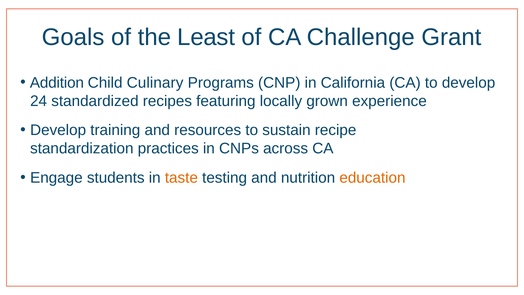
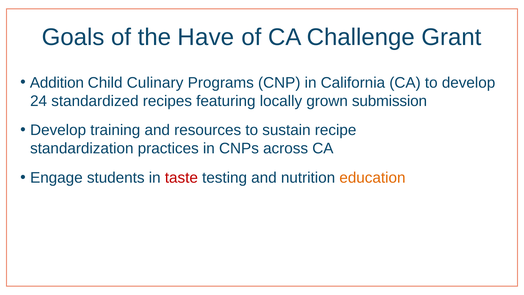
Least: Least -> Have
experience: experience -> submission
taste colour: orange -> red
